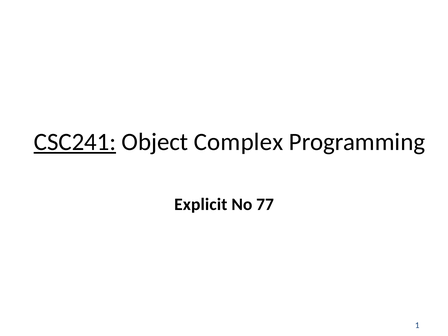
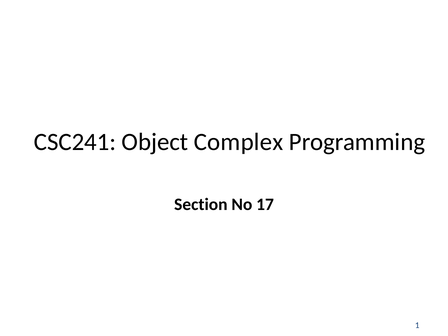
CSC241 underline: present -> none
Explicit: Explicit -> Section
77: 77 -> 17
